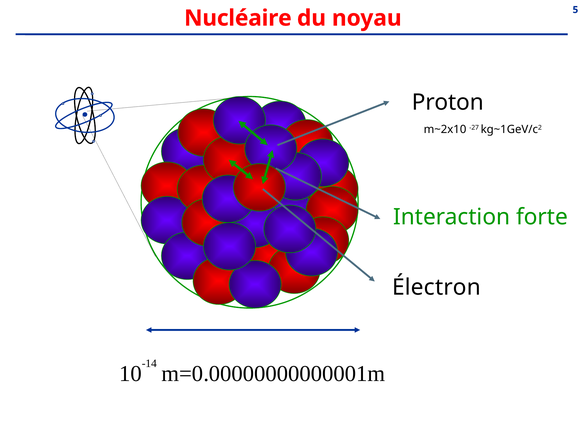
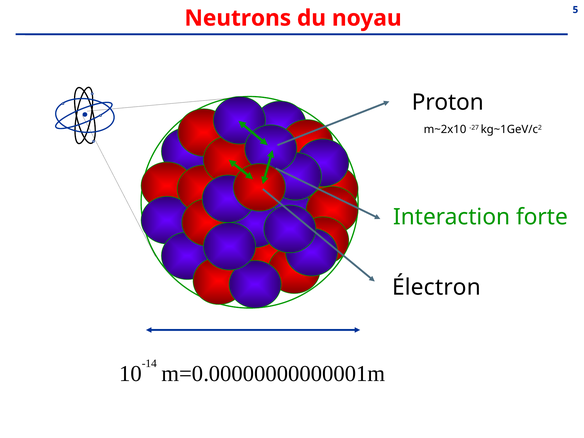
Nucléaire: Nucléaire -> Neutrons
